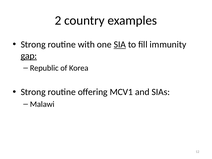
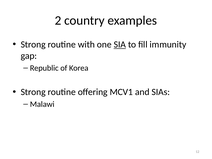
gap underline: present -> none
